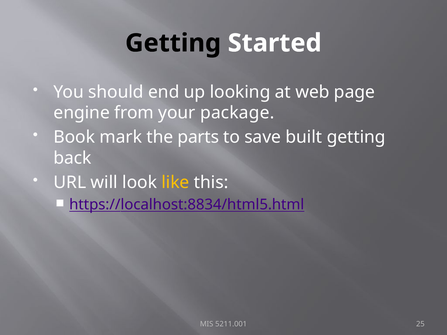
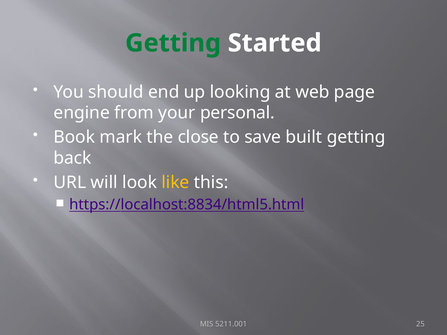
Getting at (173, 43) colour: black -> green
package: package -> personal
parts: parts -> close
